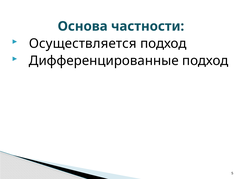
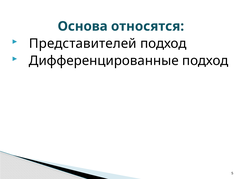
частности: частности -> относятся
Осуществляется: Осуществляется -> Представителей
